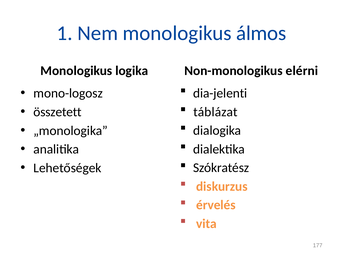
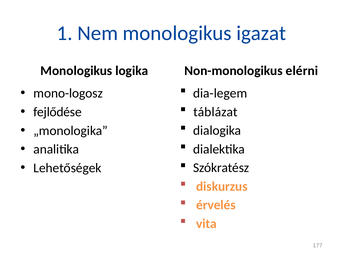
álmos: álmos -> igazat
dia-jelenti: dia-jelenti -> dia-legem
összetett: összetett -> fejlődése
